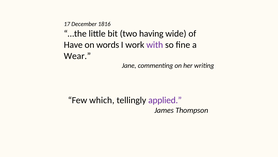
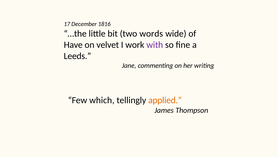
having: having -> words
words: words -> velvet
Wear: Wear -> Leeds
applied colour: purple -> orange
